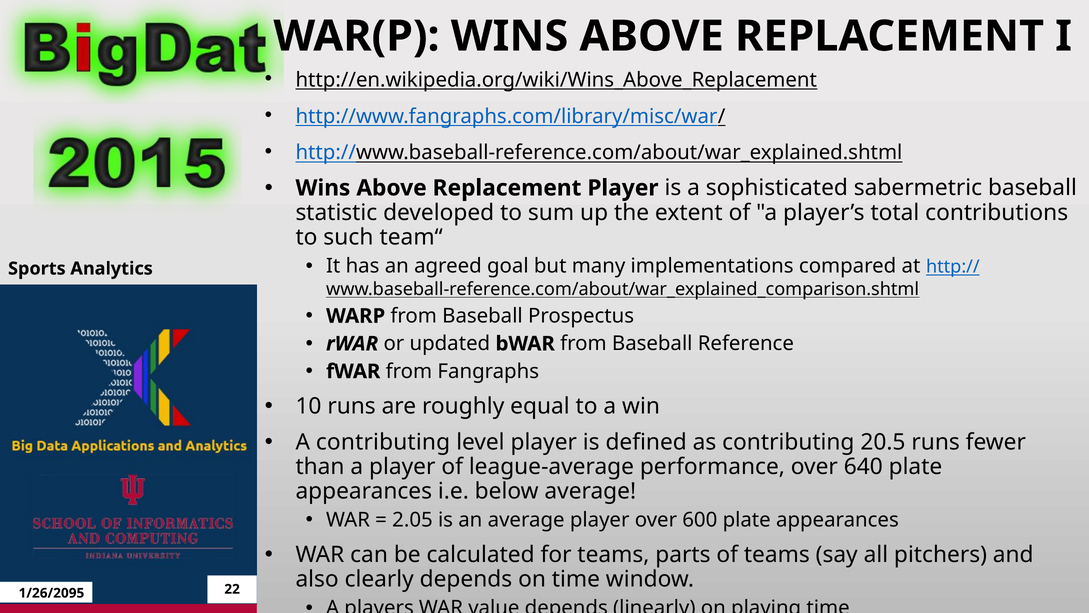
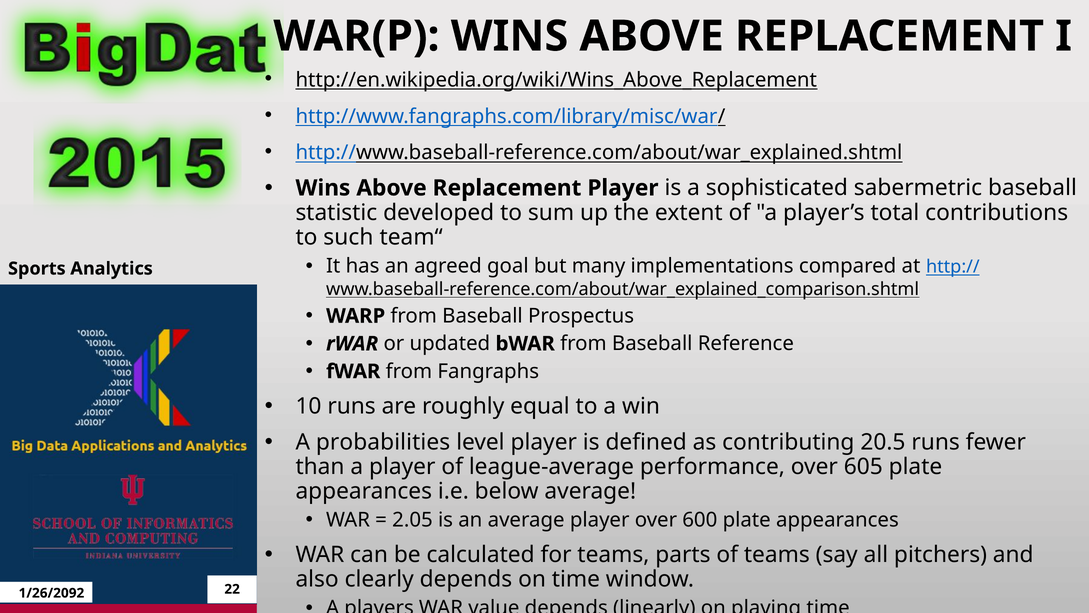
A contributing: contributing -> probabilities
640: 640 -> 605
1/26/2095: 1/26/2095 -> 1/26/2092
